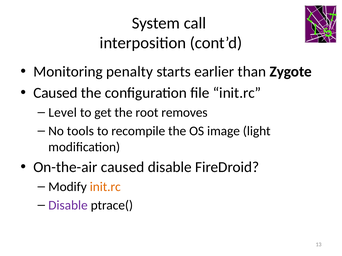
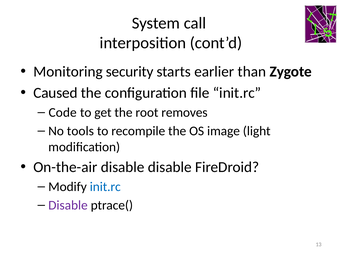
penalty: penalty -> security
Level: Level -> Code
On-the-air caused: caused -> disable
init.rc at (105, 187) colour: orange -> blue
